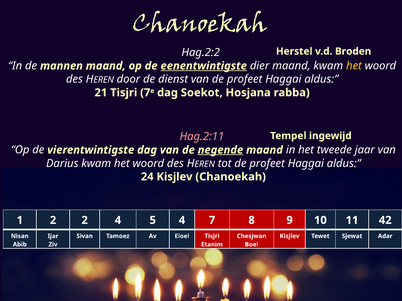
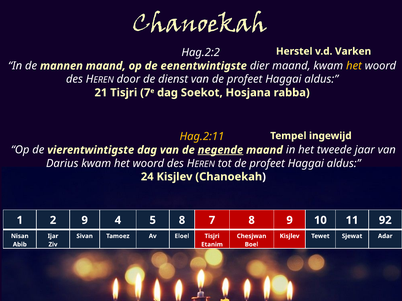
Broden: Broden -> Varken
eenentwintigste underline: present -> none
Hag.2:11 colour: pink -> yellow
2 2: 2 -> 9
5 4: 4 -> 8
42: 42 -> 92
